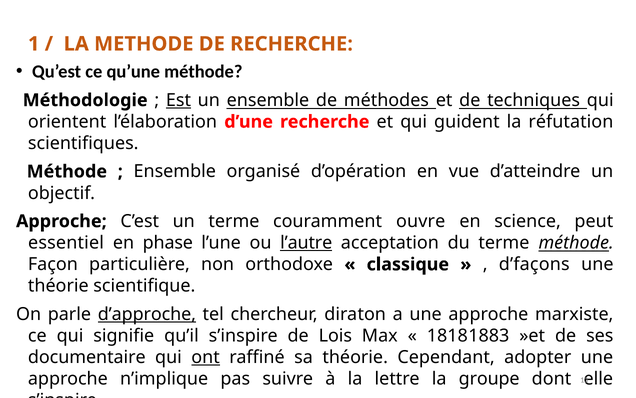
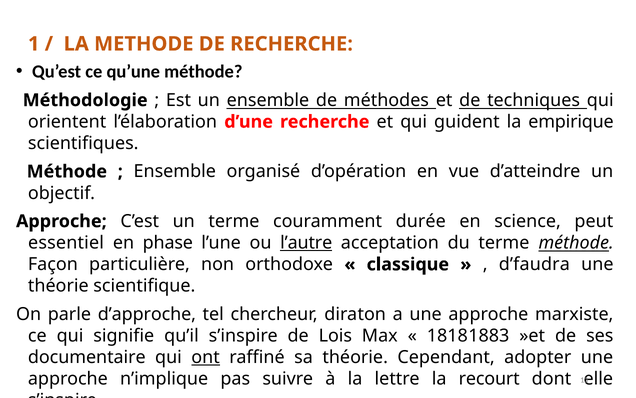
Est underline: present -> none
réfutation: réfutation -> empirique
ouvre: ouvre -> durée
d’façons: d’façons -> d’faudra
d’approche underline: present -> none
groupe: groupe -> recourt
